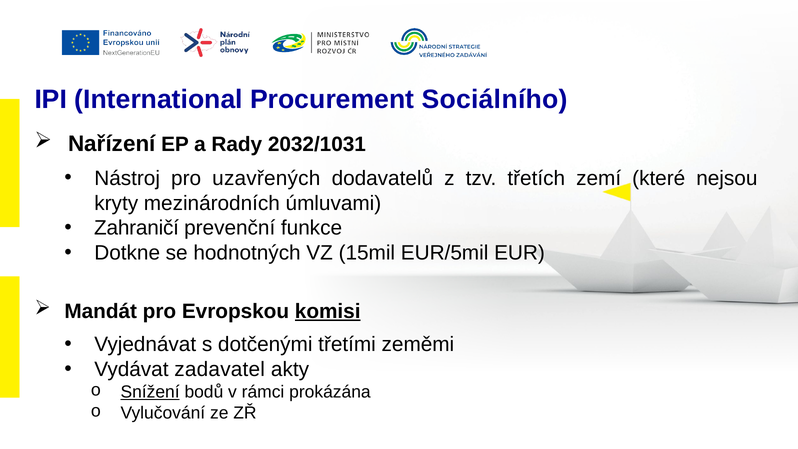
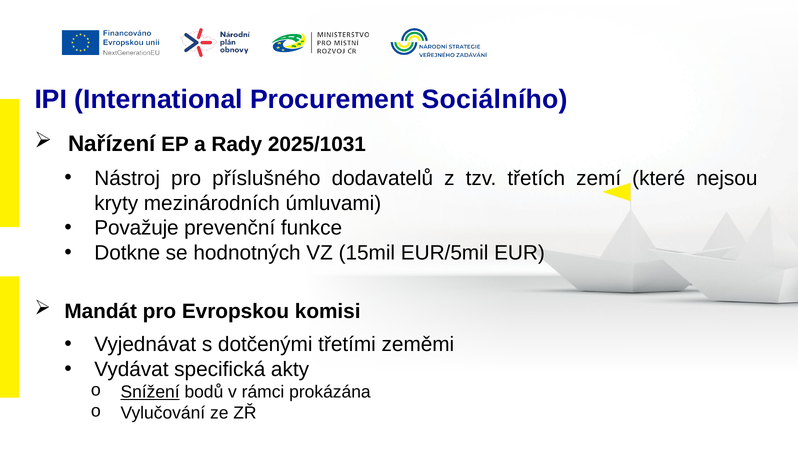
2032/1031: 2032/1031 -> 2025/1031
uzavřených: uzavřených -> příslušného
Zahraničí: Zahraničí -> Považuje
komisi underline: present -> none
zadavatel: zadavatel -> specifická
